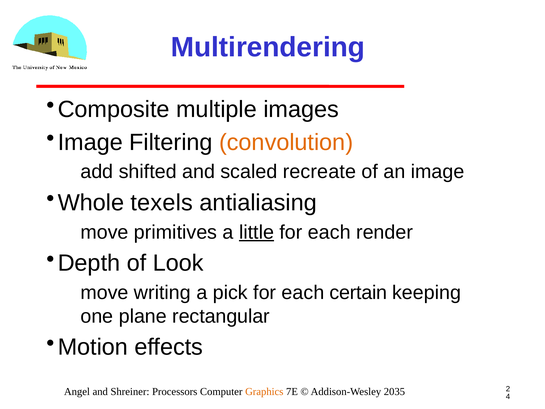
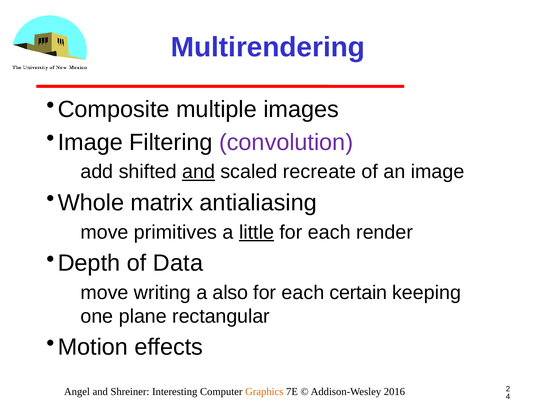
convolution colour: orange -> purple
and at (199, 172) underline: none -> present
texels: texels -> matrix
Look: Look -> Data
pick: pick -> also
Processors: Processors -> Interesting
2035: 2035 -> 2016
